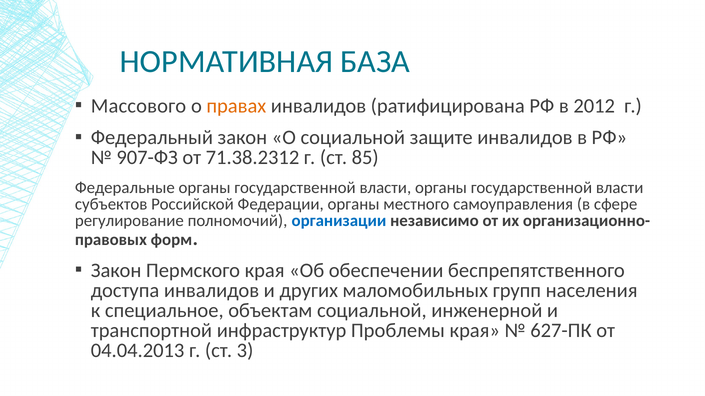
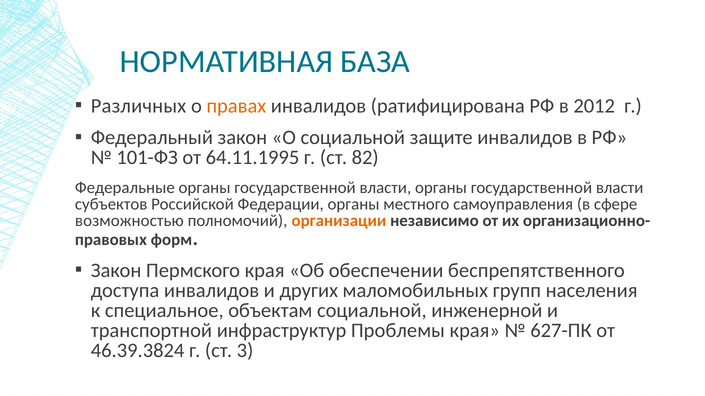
Массового: Массового -> Различных
907-ФЗ: 907-ФЗ -> 101-ФЗ
71.38.2312: 71.38.2312 -> 64.11.1995
85: 85 -> 82
регулирование: регулирование -> возможностью
организации colour: blue -> orange
04.04.2013: 04.04.2013 -> 46.39.3824
